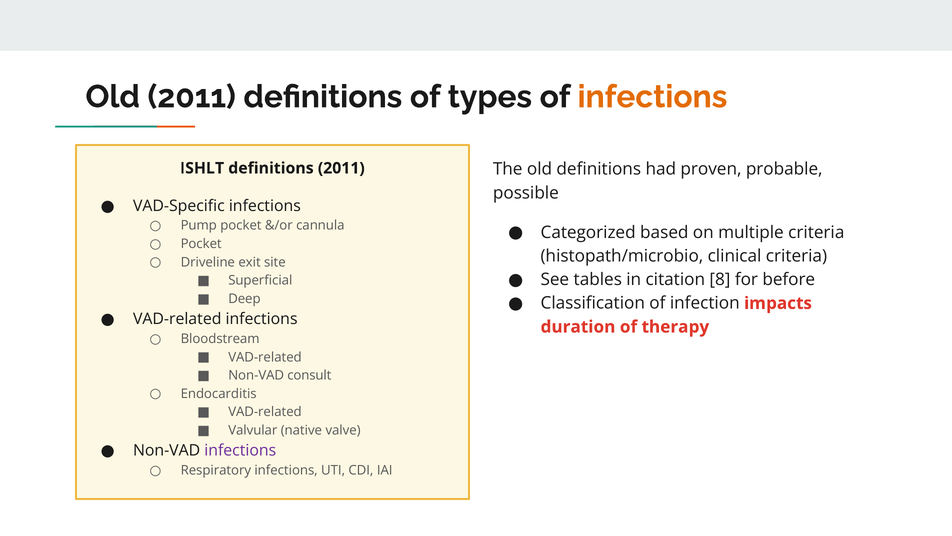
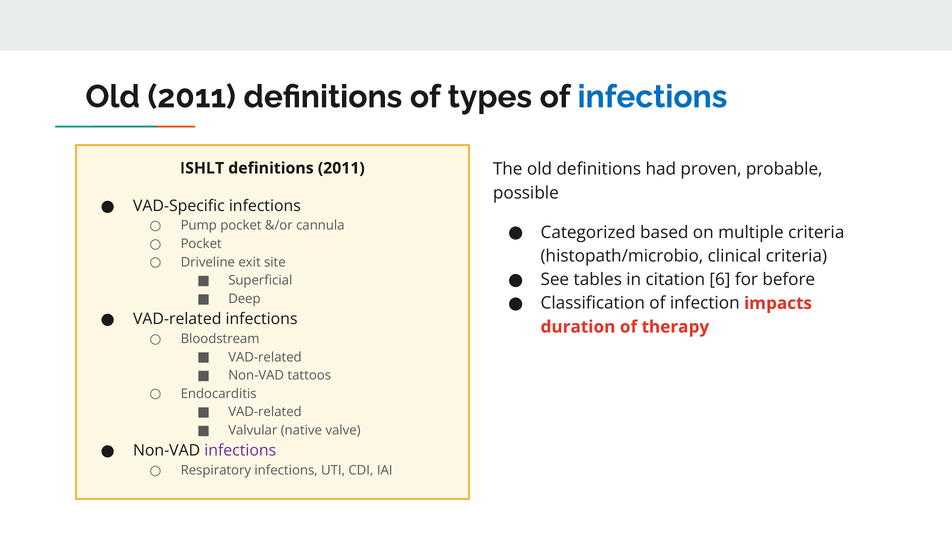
infections at (652, 97) colour: orange -> blue
8: 8 -> 6
consult: consult -> tattoos
